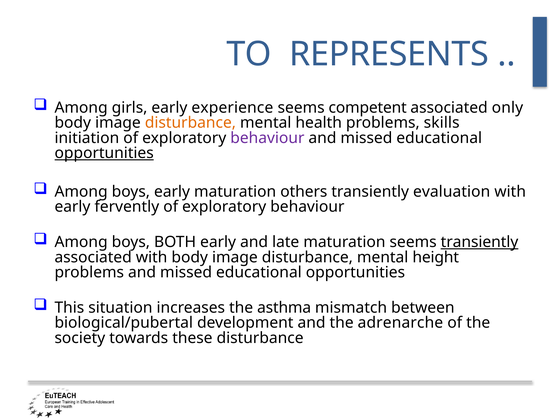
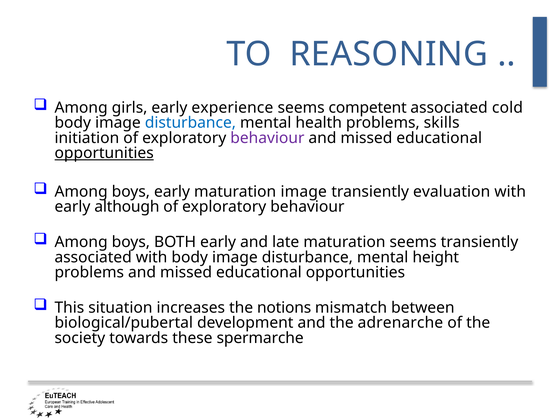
REPRESENTS: REPRESENTS -> REASONING
only: only -> cold
disturbance at (190, 123) colour: orange -> blue
maturation others: others -> image
fervently: fervently -> although
transiently at (480, 242) underline: present -> none
asthma: asthma -> notions
these disturbance: disturbance -> spermarche
